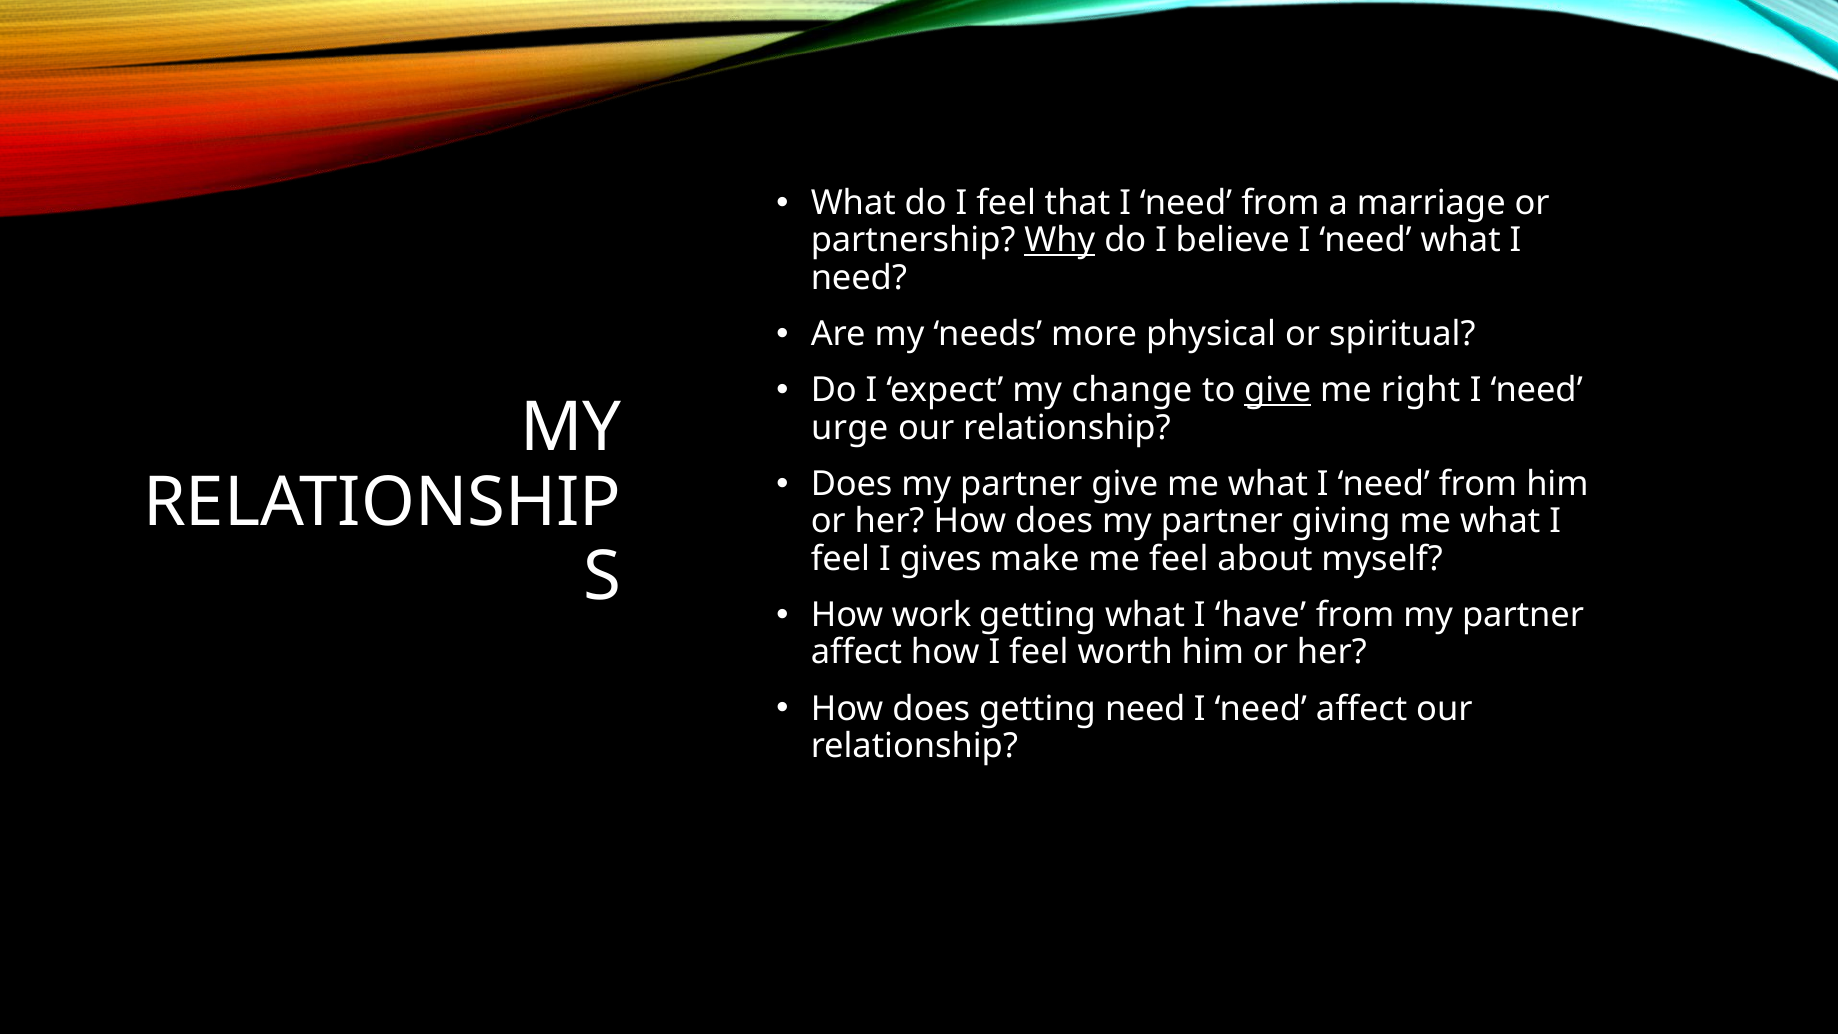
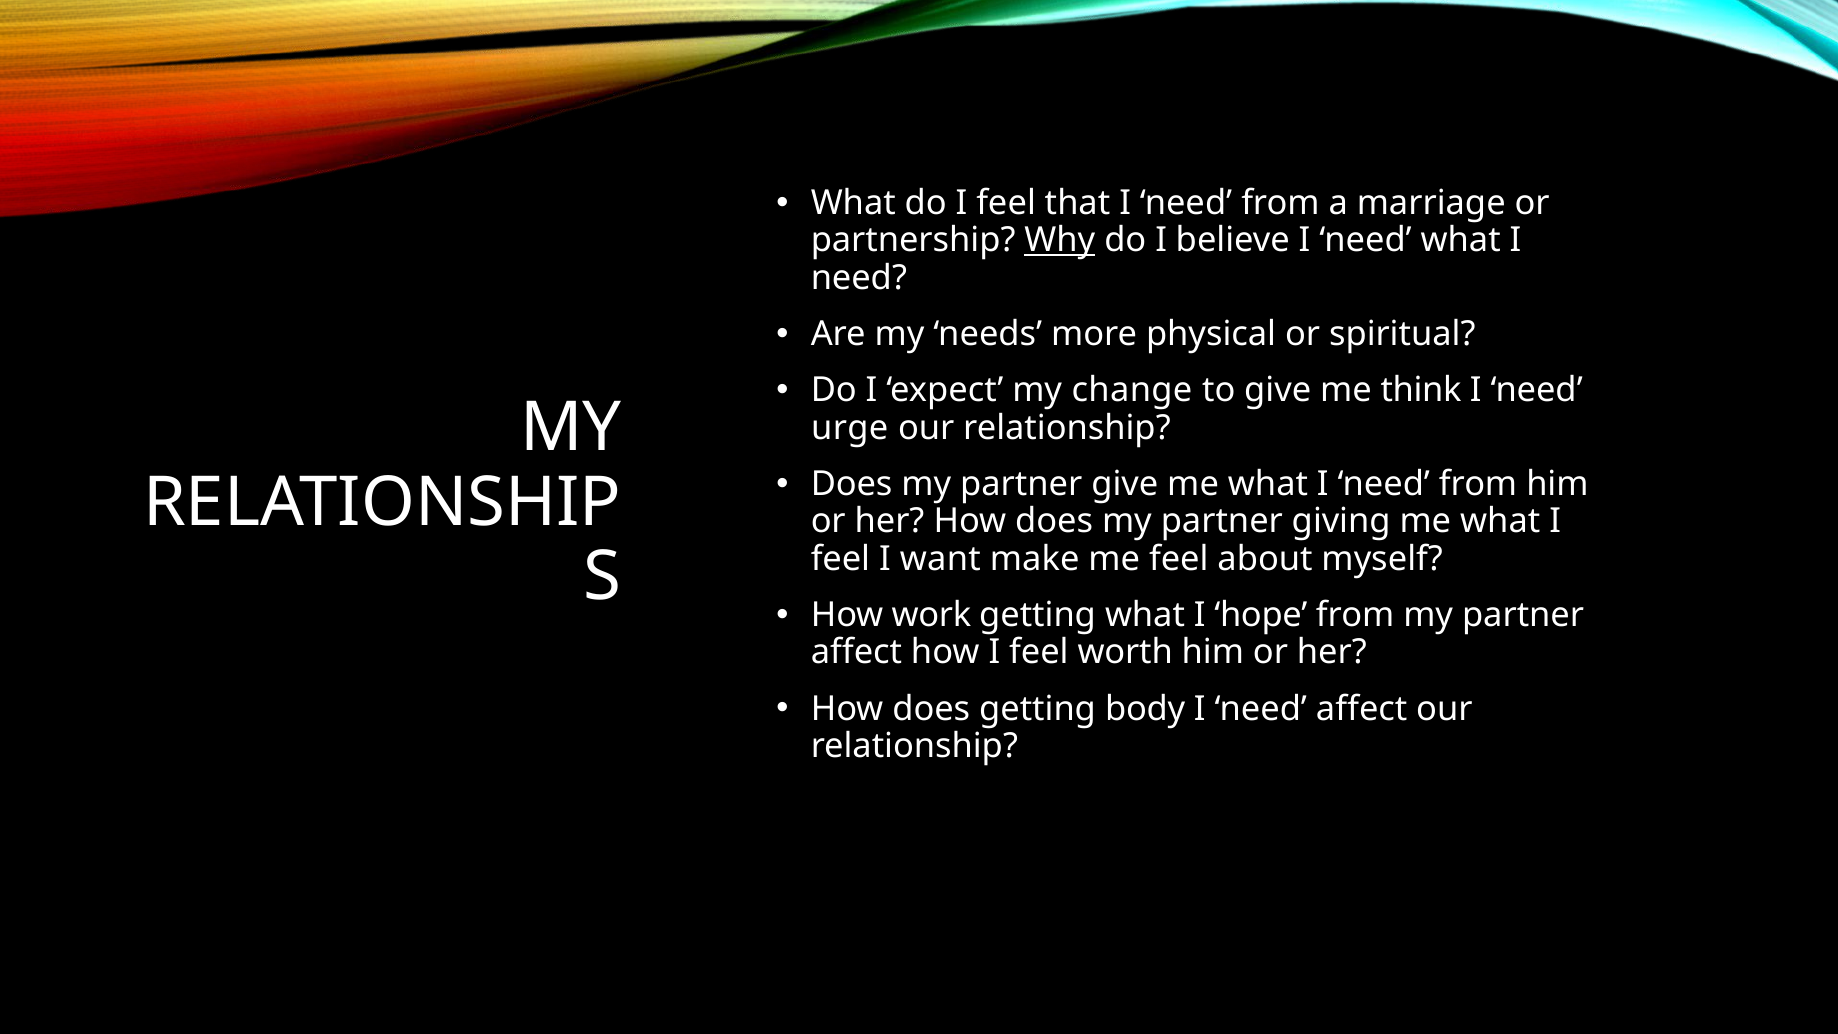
give at (1278, 391) underline: present -> none
right: right -> think
gives: gives -> want
have: have -> hope
getting need: need -> body
